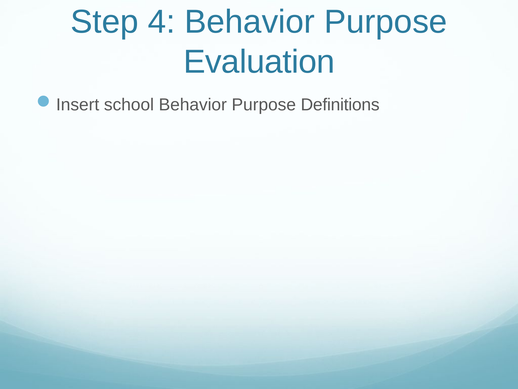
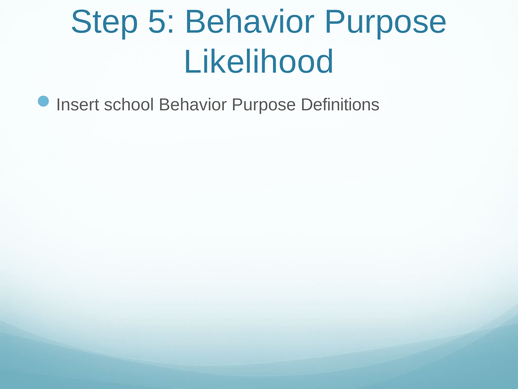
4: 4 -> 5
Evaluation: Evaluation -> Likelihood
